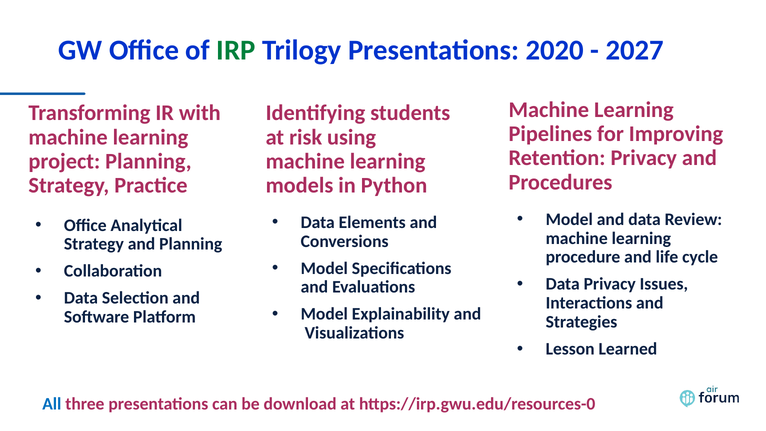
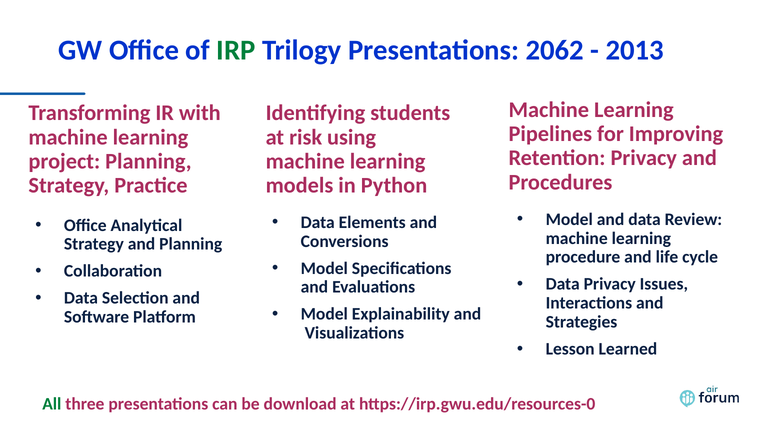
2020: 2020 -> 2062
2027: 2027 -> 2013
All colour: blue -> green
